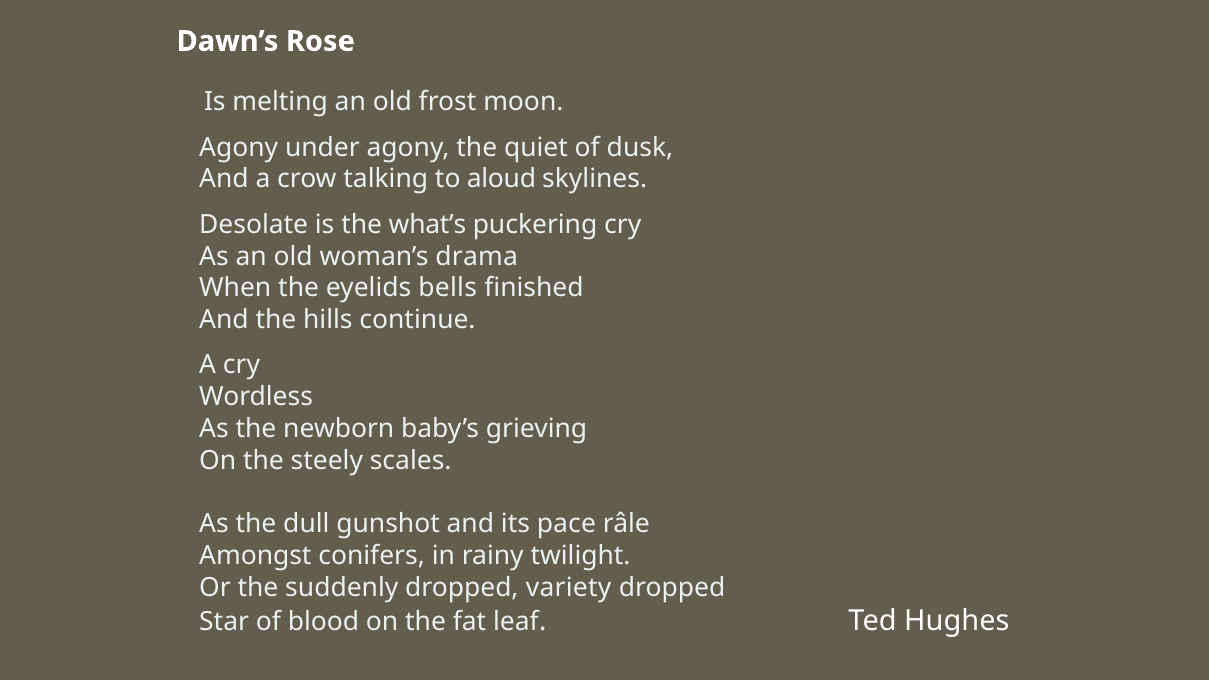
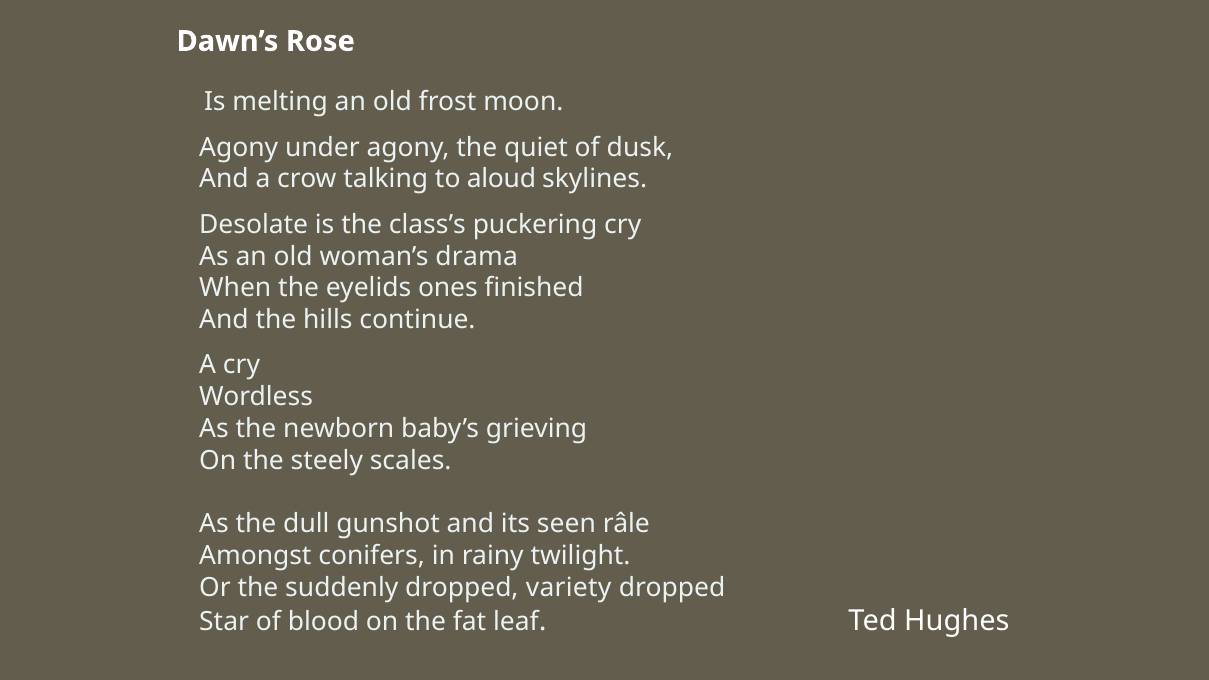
what’s: what’s -> class’s
bells: bells -> ones
pace: pace -> seen
